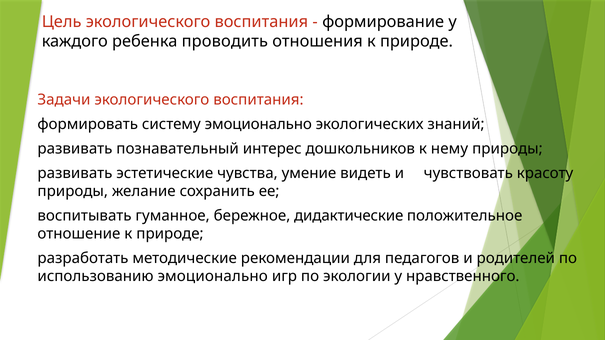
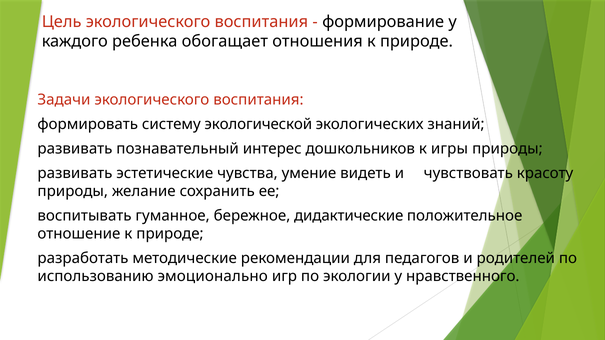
проводить: проводить -> обогащает
систему эмоционально: эмоционально -> экологической
нему: нему -> игры
